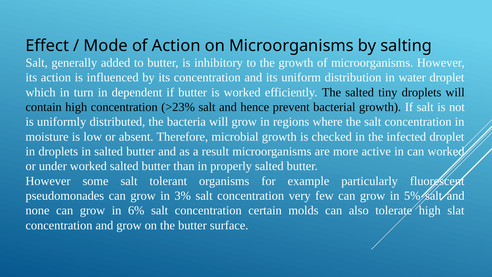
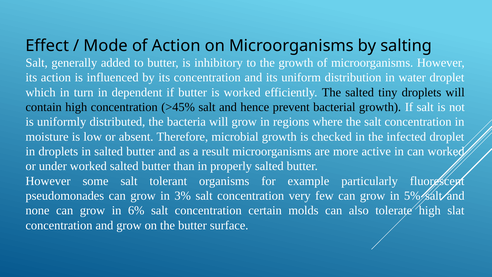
>23%: >23% -> >45%
